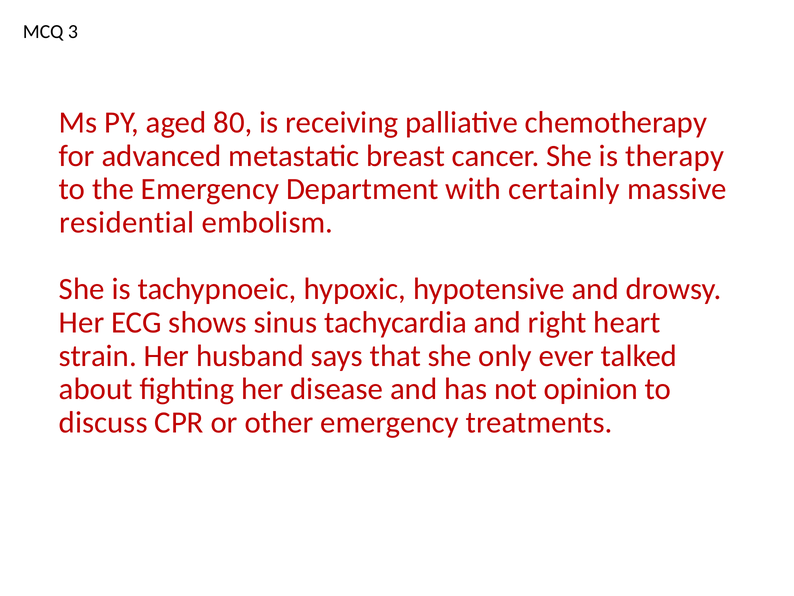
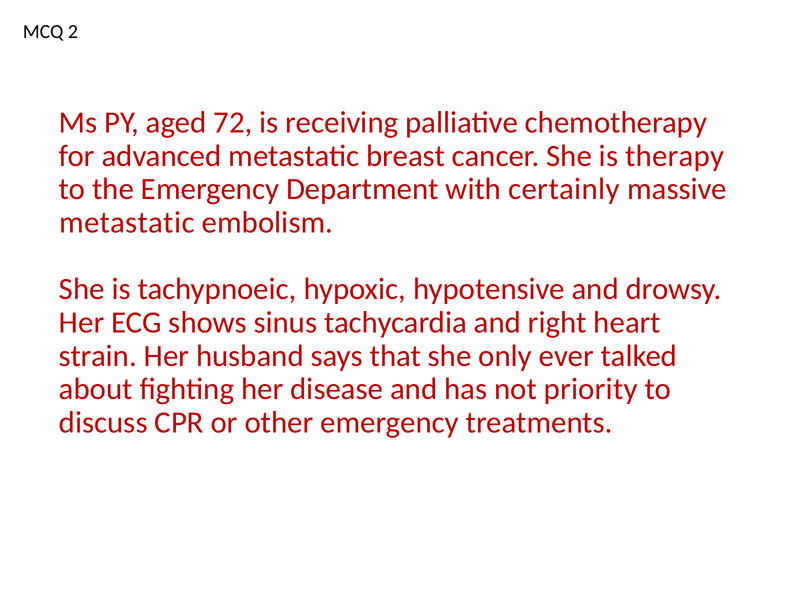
3: 3 -> 2
80: 80 -> 72
residential at (127, 222): residential -> metastatic
opinion: opinion -> priority
